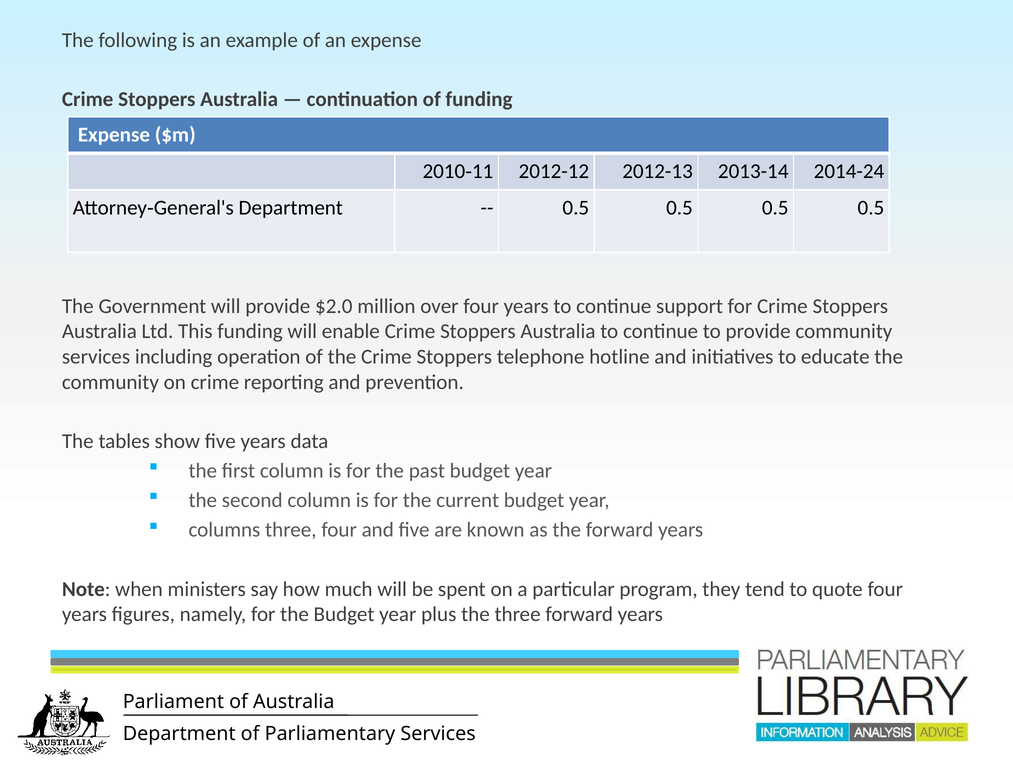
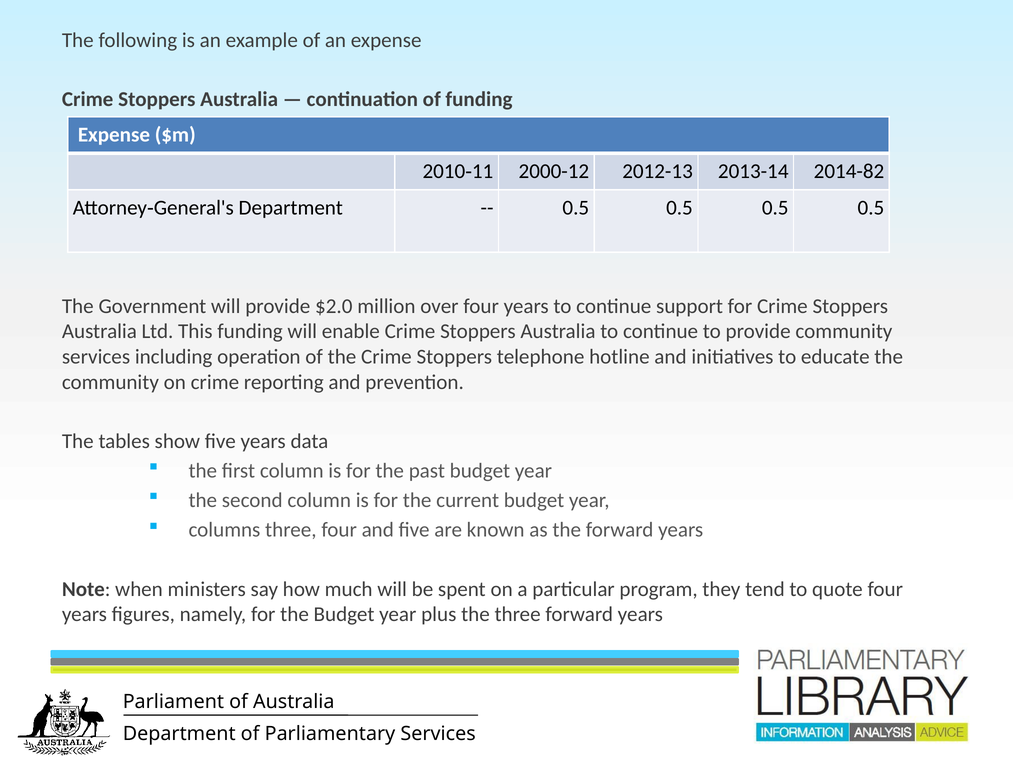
2012-12: 2012-12 -> 2000-12
2014-24: 2014-24 -> 2014-82
